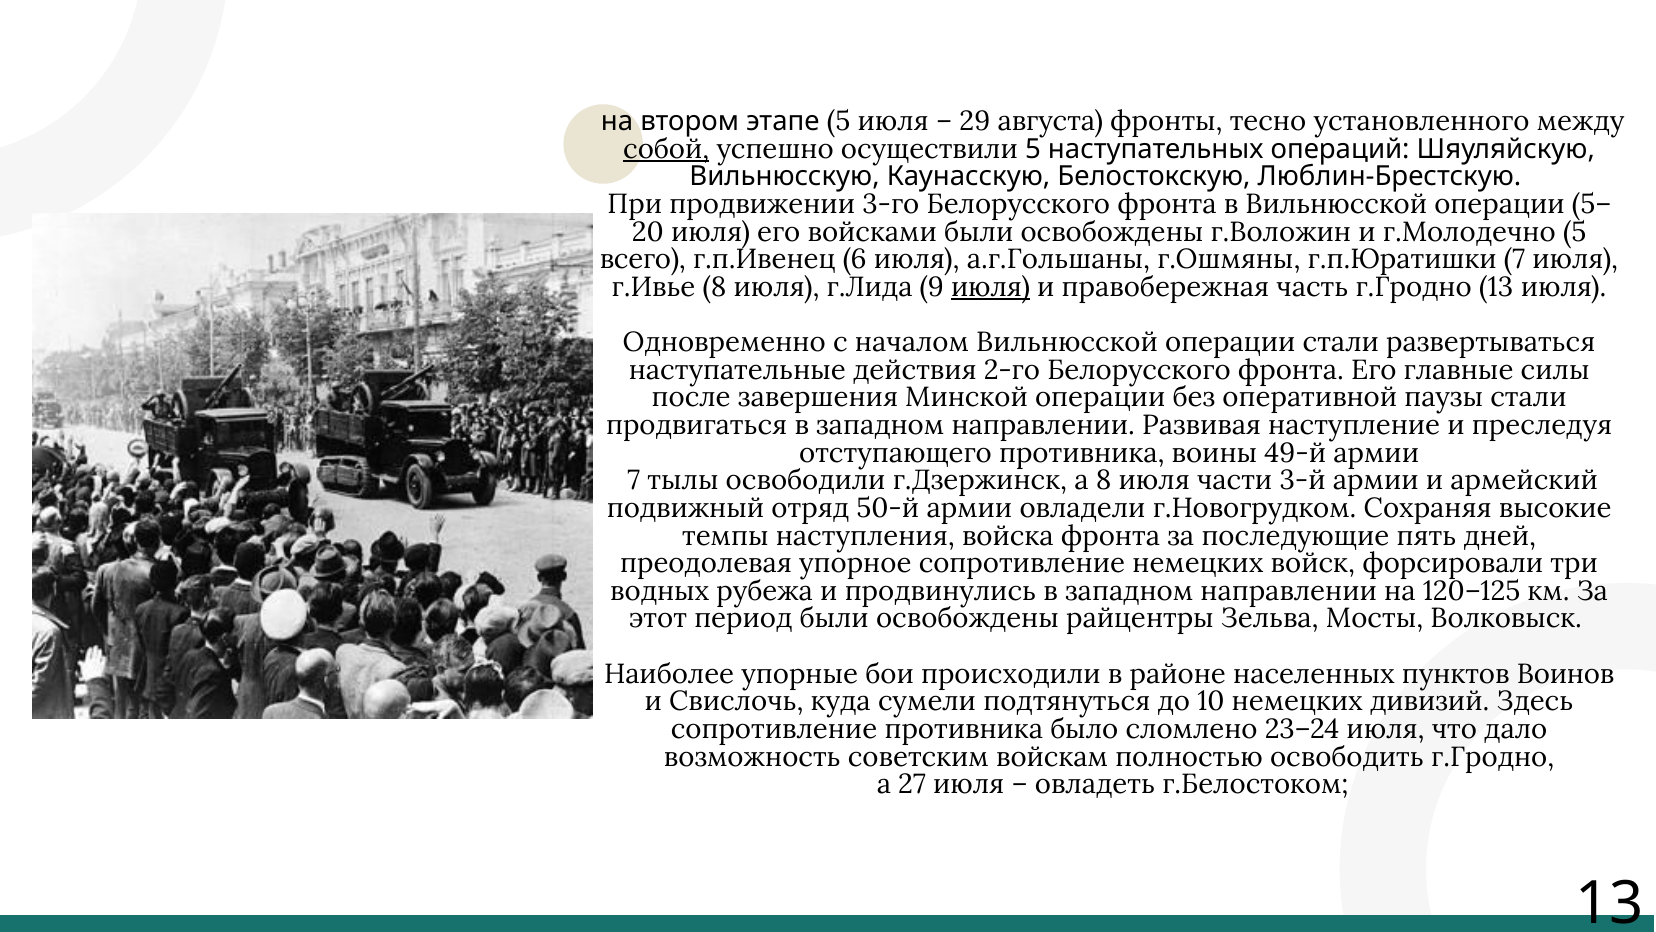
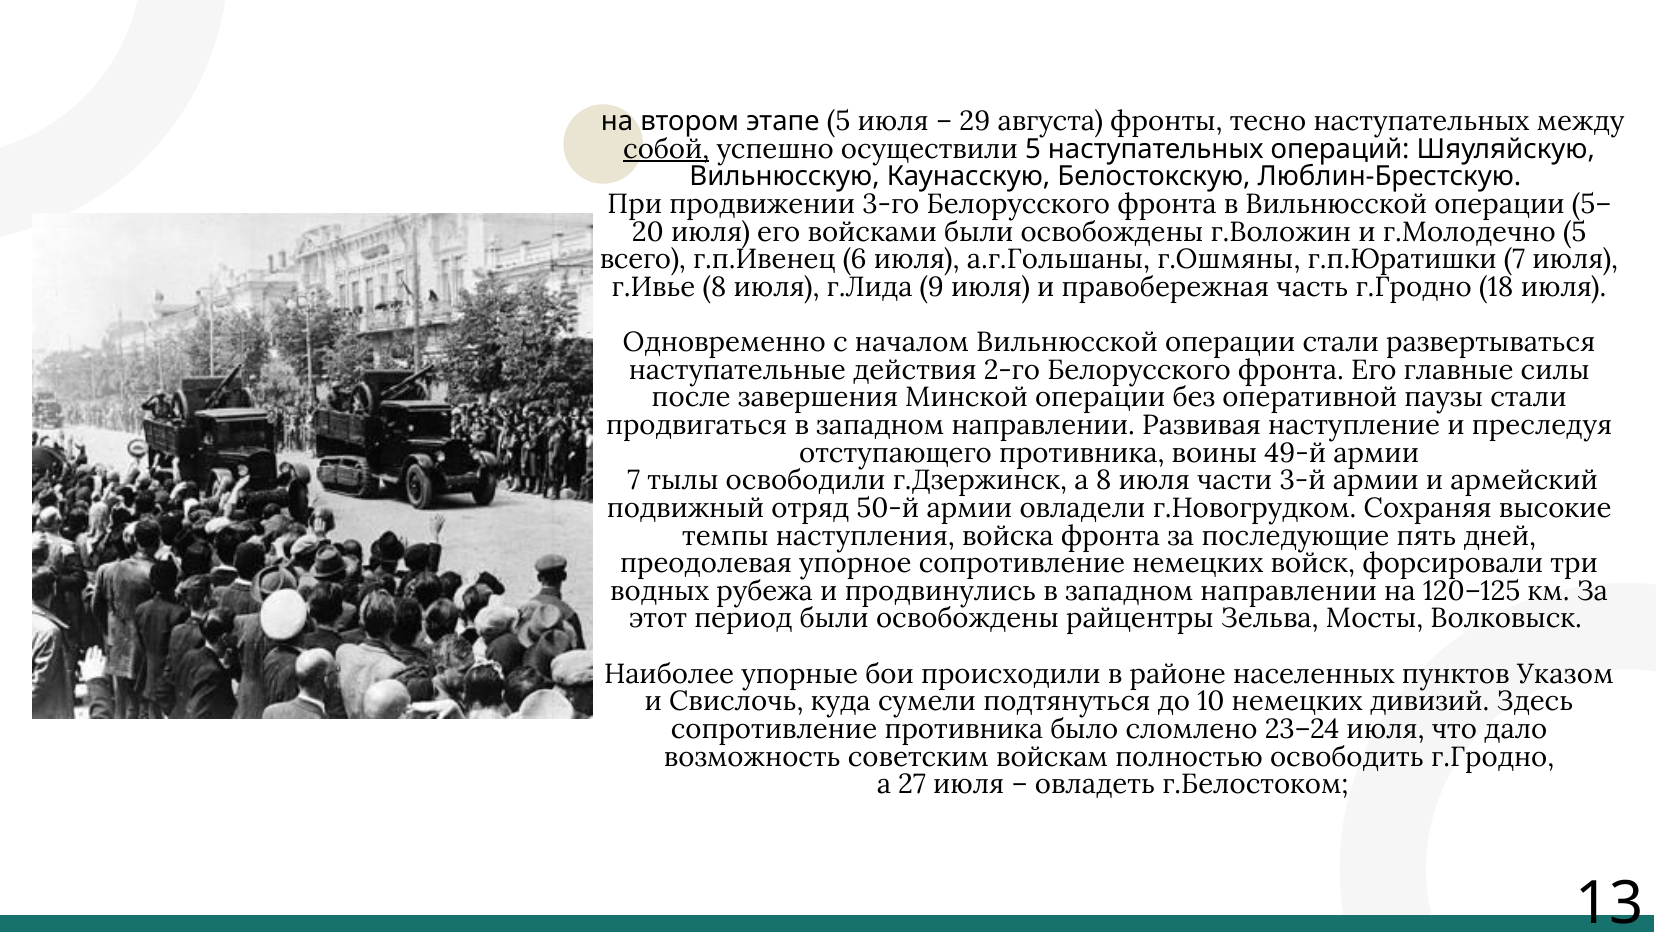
тесно установленного: установленного -> наступательных
июля at (991, 287) underline: present -> none
г.Гродно 13: 13 -> 18
Воинов: Воинов -> Указом
